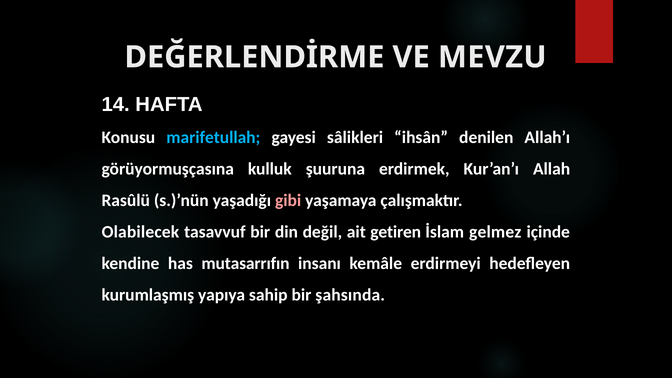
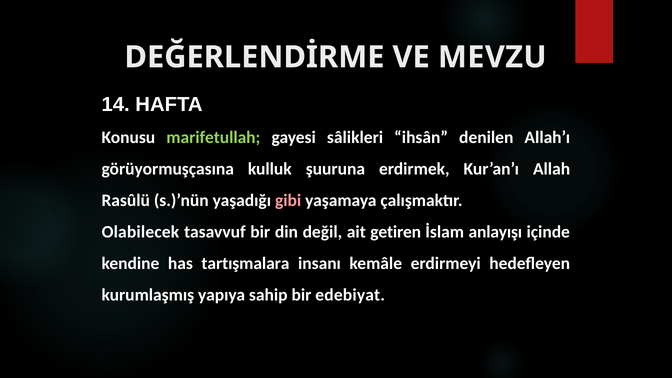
marifetullah colour: light blue -> light green
gelmez: gelmez -> anlayışı
mutasarrıfın: mutasarrıfın -> tartışmalara
şahsında: şahsında -> edebiyat
